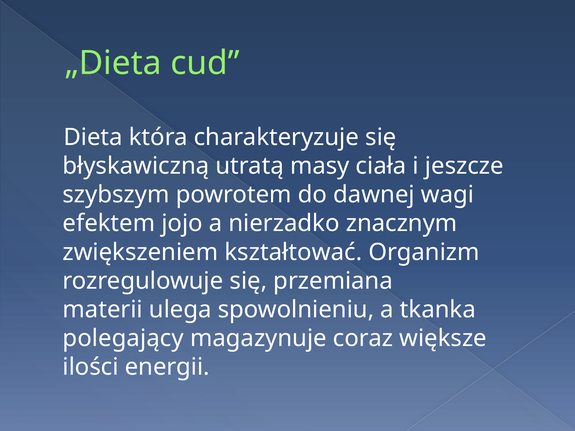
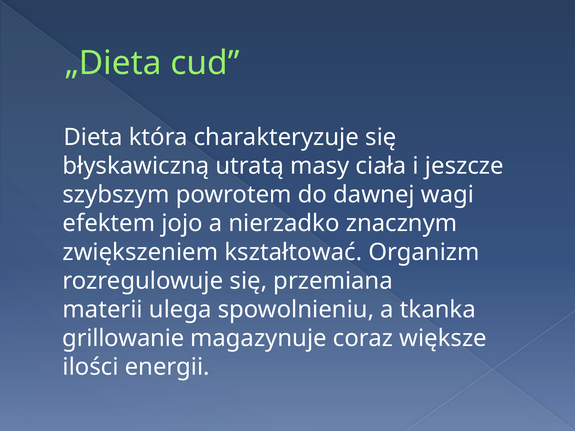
polegający: polegający -> grillowanie
